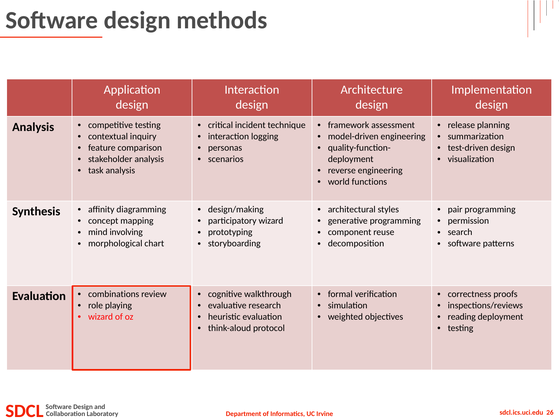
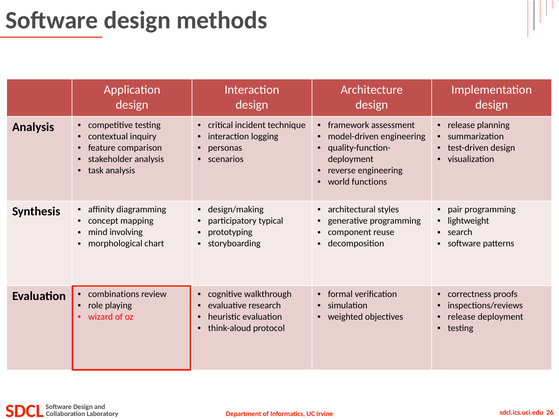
participatory wizard: wizard -> typical
permission: permission -> lightweight
reading at (462, 317): reading -> release
